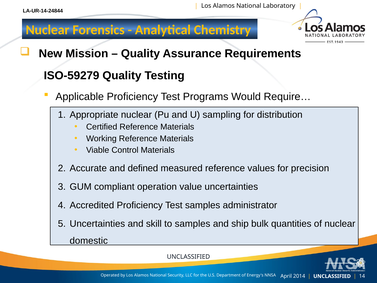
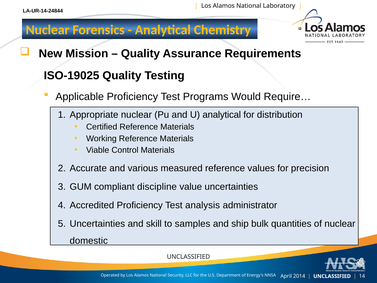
ISO-59279: ISO-59279 -> ISO-19025
U sampling: sampling -> analytical
defined: defined -> various
operation: operation -> discipline
Test samples: samples -> analysis
